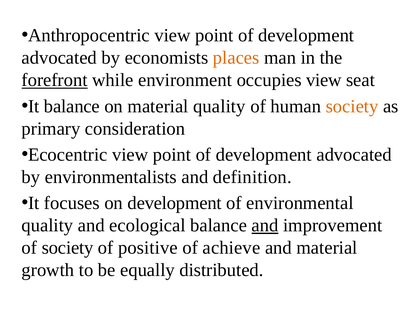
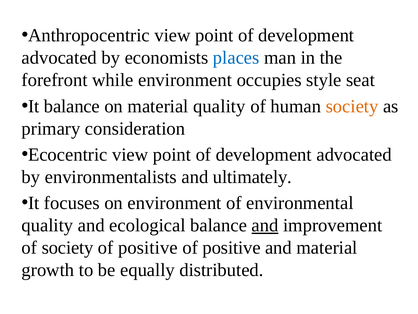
places colour: orange -> blue
forefront underline: present -> none
occupies view: view -> style
definition: definition -> ultimately
on development: development -> environment
achieve at (231, 247): achieve -> positive
